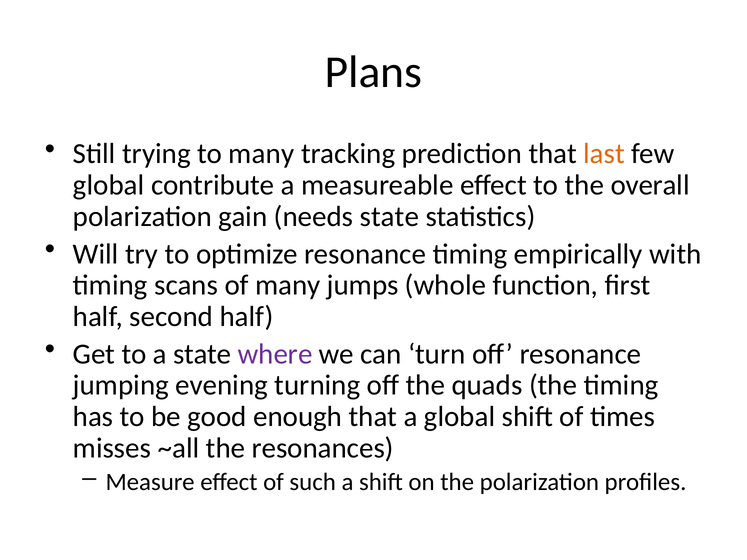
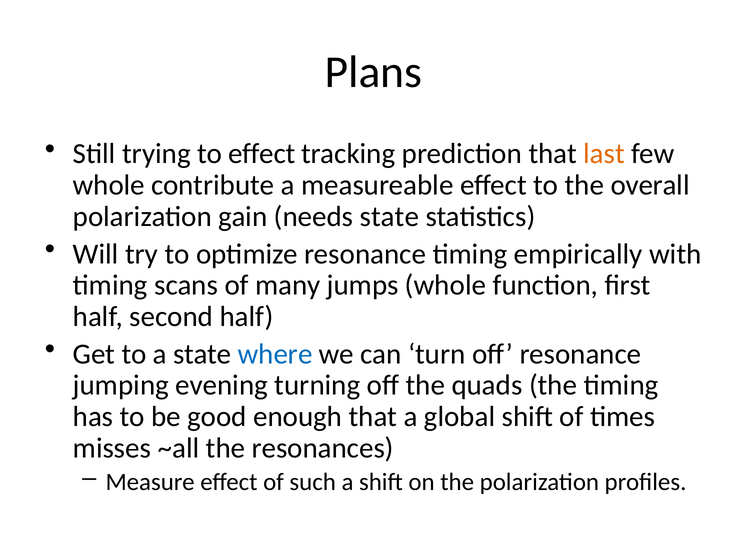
to many: many -> effect
global at (109, 185): global -> whole
where colour: purple -> blue
